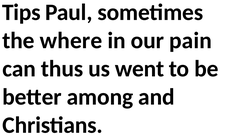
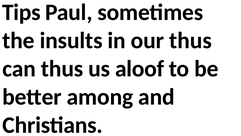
where: where -> insults
our pain: pain -> thus
went: went -> aloof
